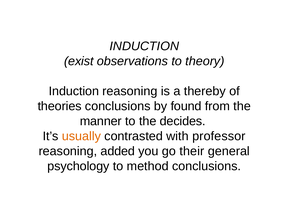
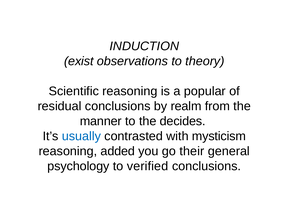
Induction at (74, 91): Induction -> Scientific
thereby: thereby -> popular
theories: theories -> residual
found: found -> realm
usually colour: orange -> blue
professor: professor -> mysticism
method: method -> verified
